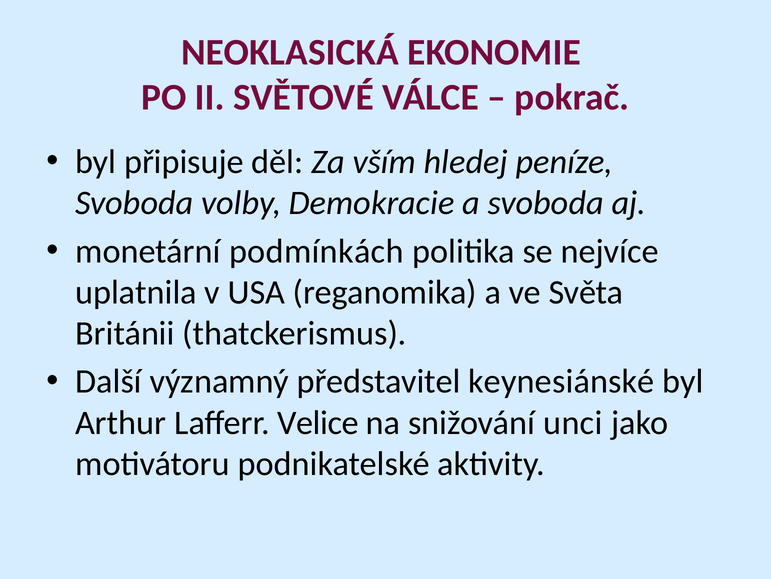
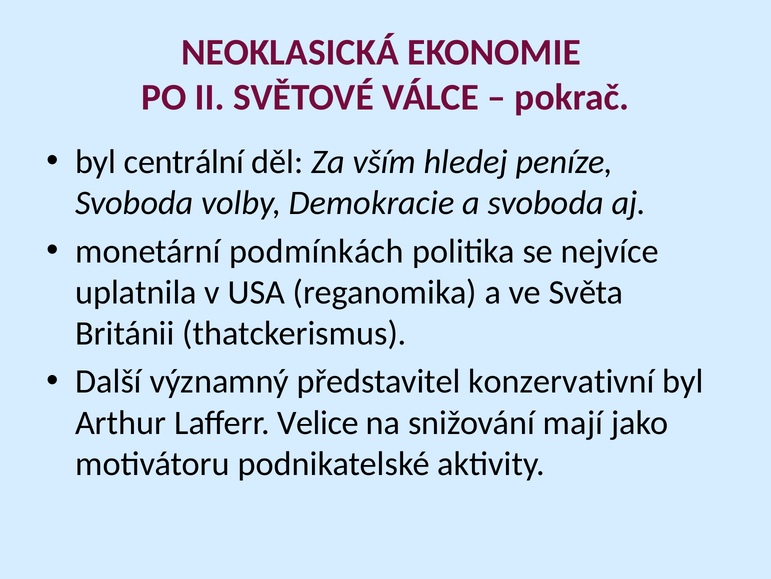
připisuje: připisuje -> centrální
keynesiánské: keynesiánské -> konzervativní
unci: unci -> mají
